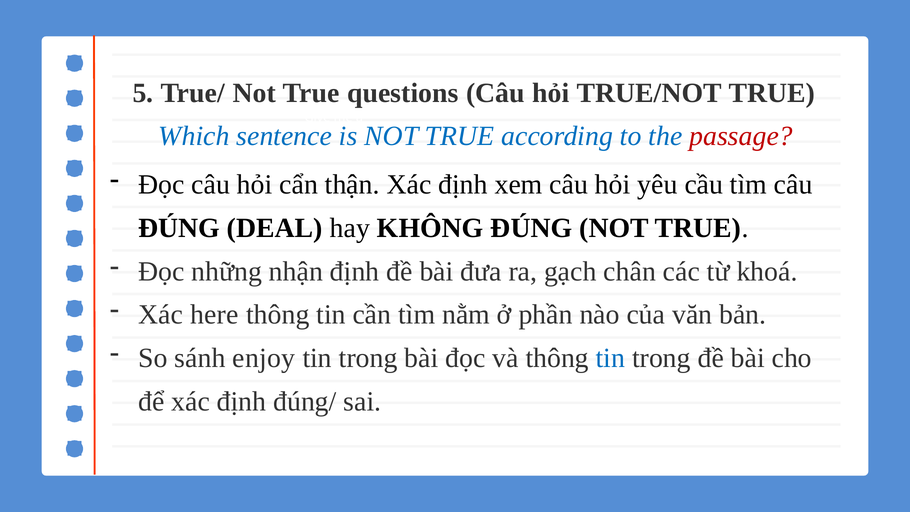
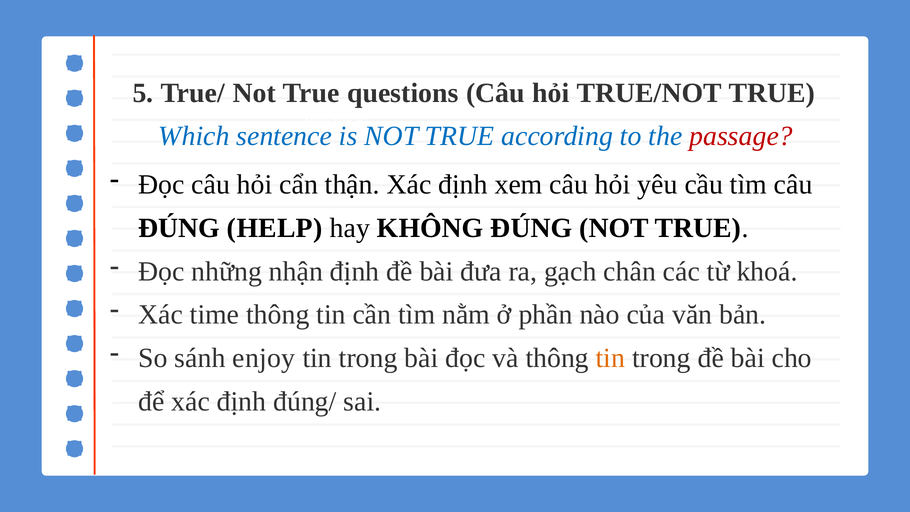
DEAL: DEAL -> HELP
here: here -> time
tin at (610, 358) colour: blue -> orange
